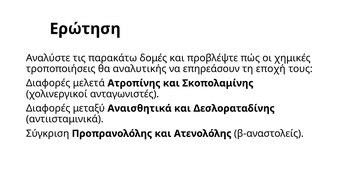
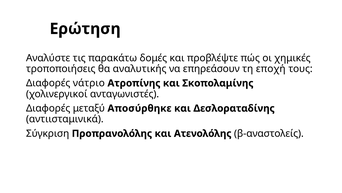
μελετά: μελετά -> νάτριο
Αναισθητικά: Αναισθητικά -> Αποσύρθηκε
